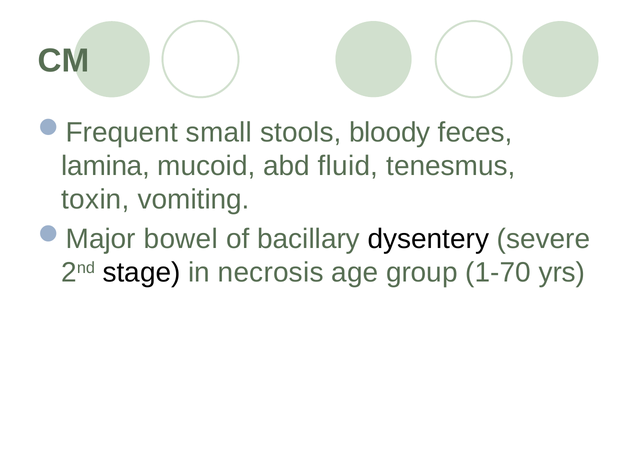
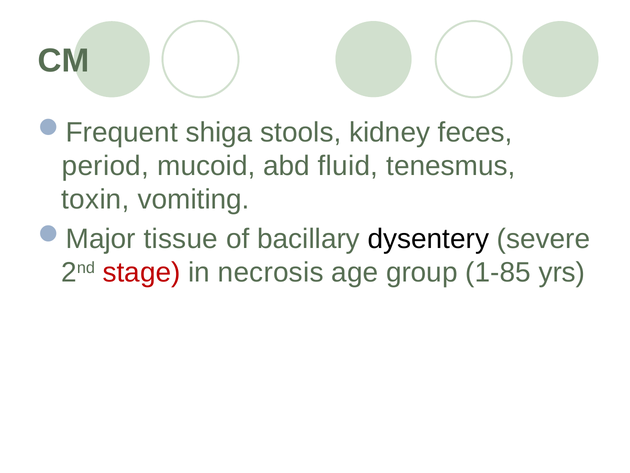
small: small -> shiga
bloody: bloody -> kidney
lamina: lamina -> period
bowel: bowel -> tissue
stage colour: black -> red
1-70: 1-70 -> 1-85
